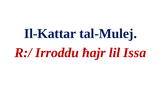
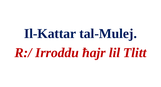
Issa: Issa -> Tlitt
